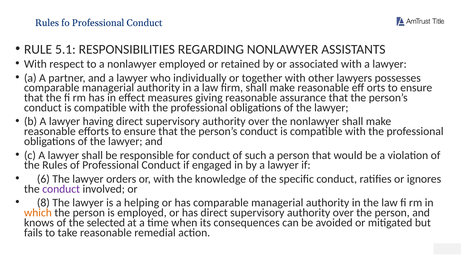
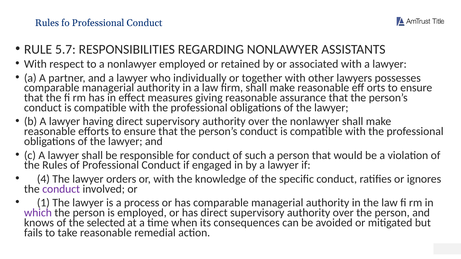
5.1: 5.1 -> 5.7
6: 6 -> 4
8: 8 -> 1
helping: helping -> process
which colour: orange -> purple
